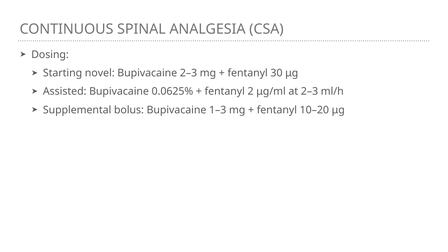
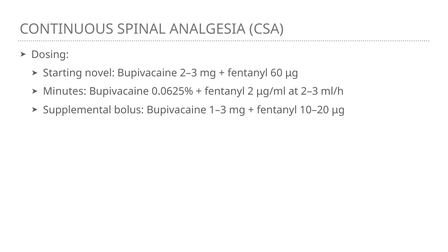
30: 30 -> 60
Assisted: Assisted -> Minutes
